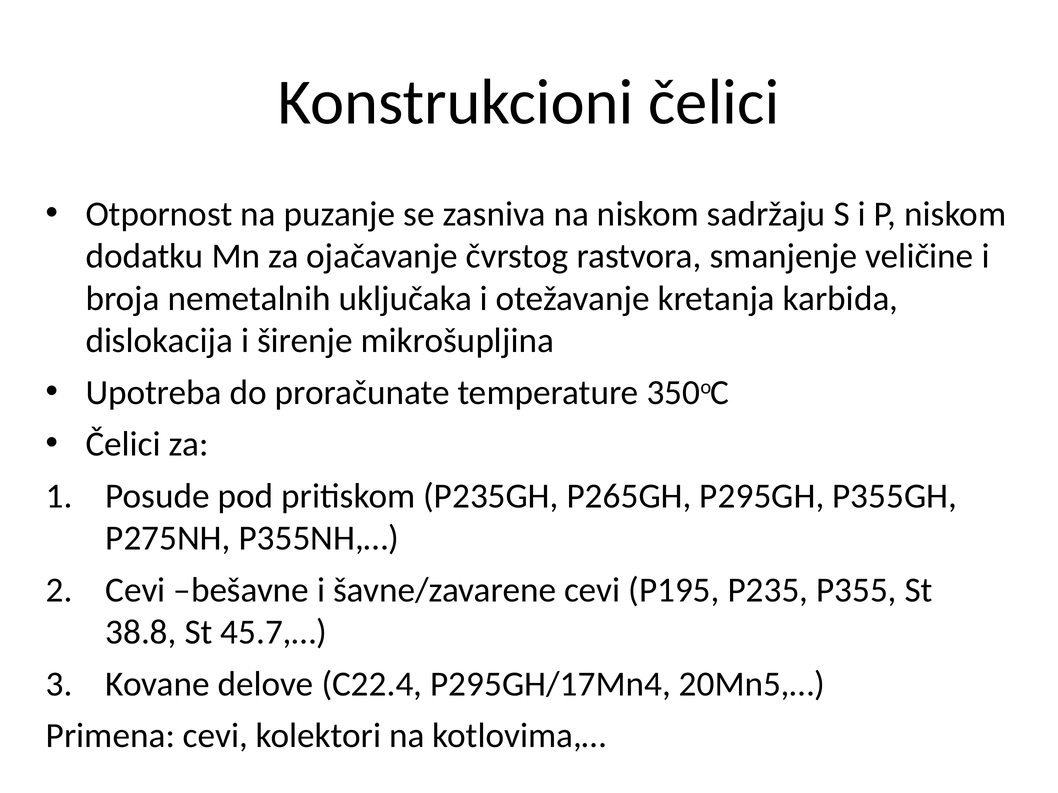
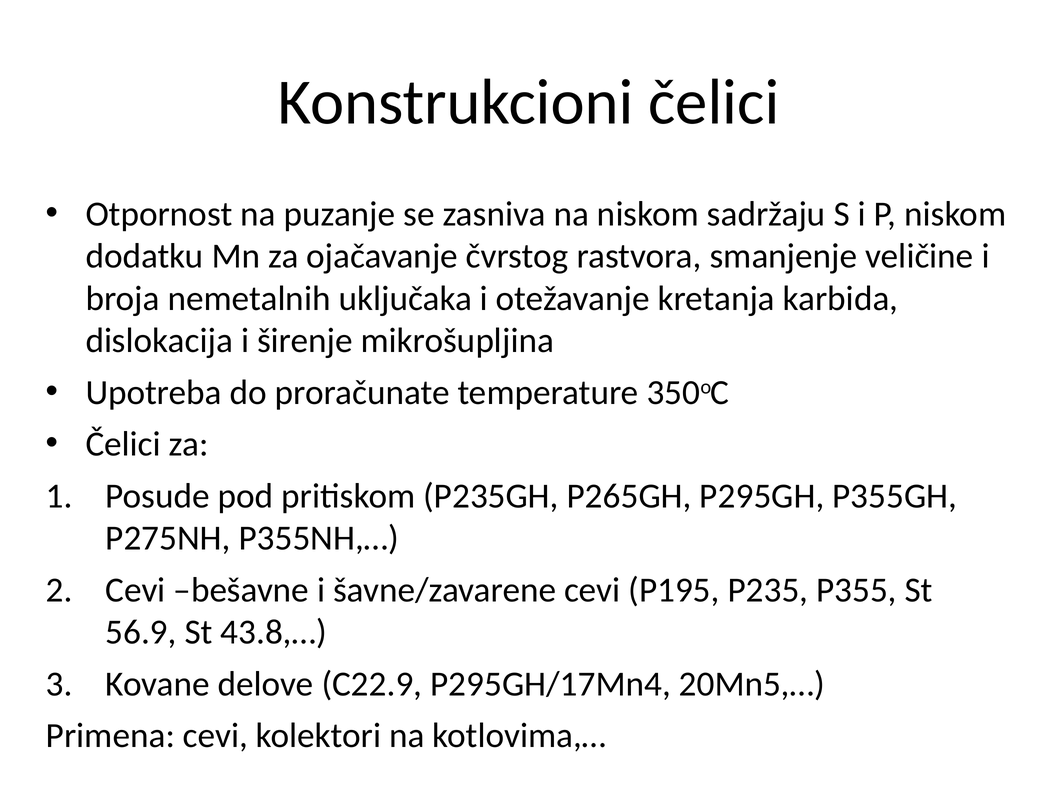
38.8: 38.8 -> 56.9
45.7,…: 45.7,… -> 43.8,…
C22.4: C22.4 -> C22.9
